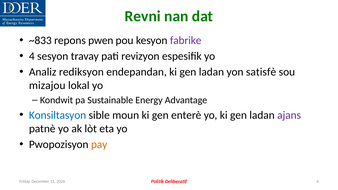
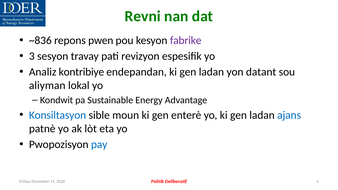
~833: ~833 -> ~836
4 at (32, 56): 4 -> 3
rediksyon: rediksyon -> kontribiye
satisfè: satisfè -> datant
mizajou: mizajou -> aliyman
ajans colour: purple -> blue
pay colour: orange -> blue
